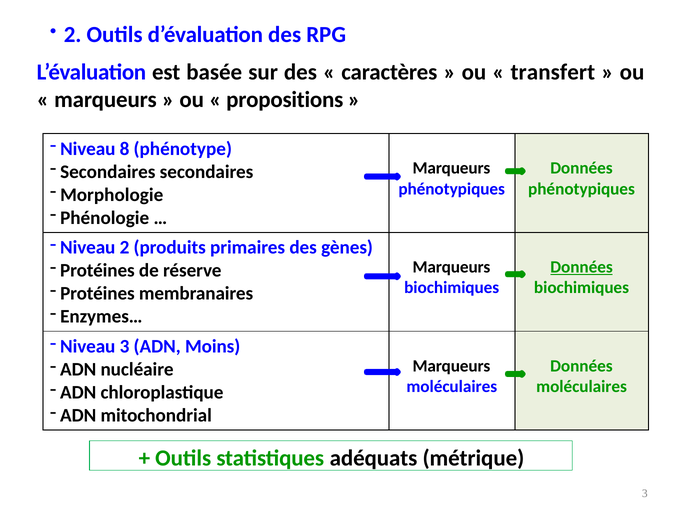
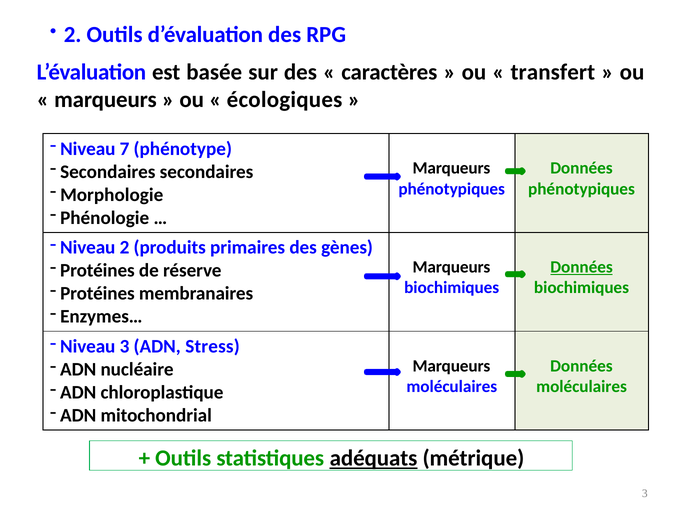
propositions: propositions -> écologiques
8: 8 -> 7
Moins: Moins -> Stress
adéquats underline: none -> present
